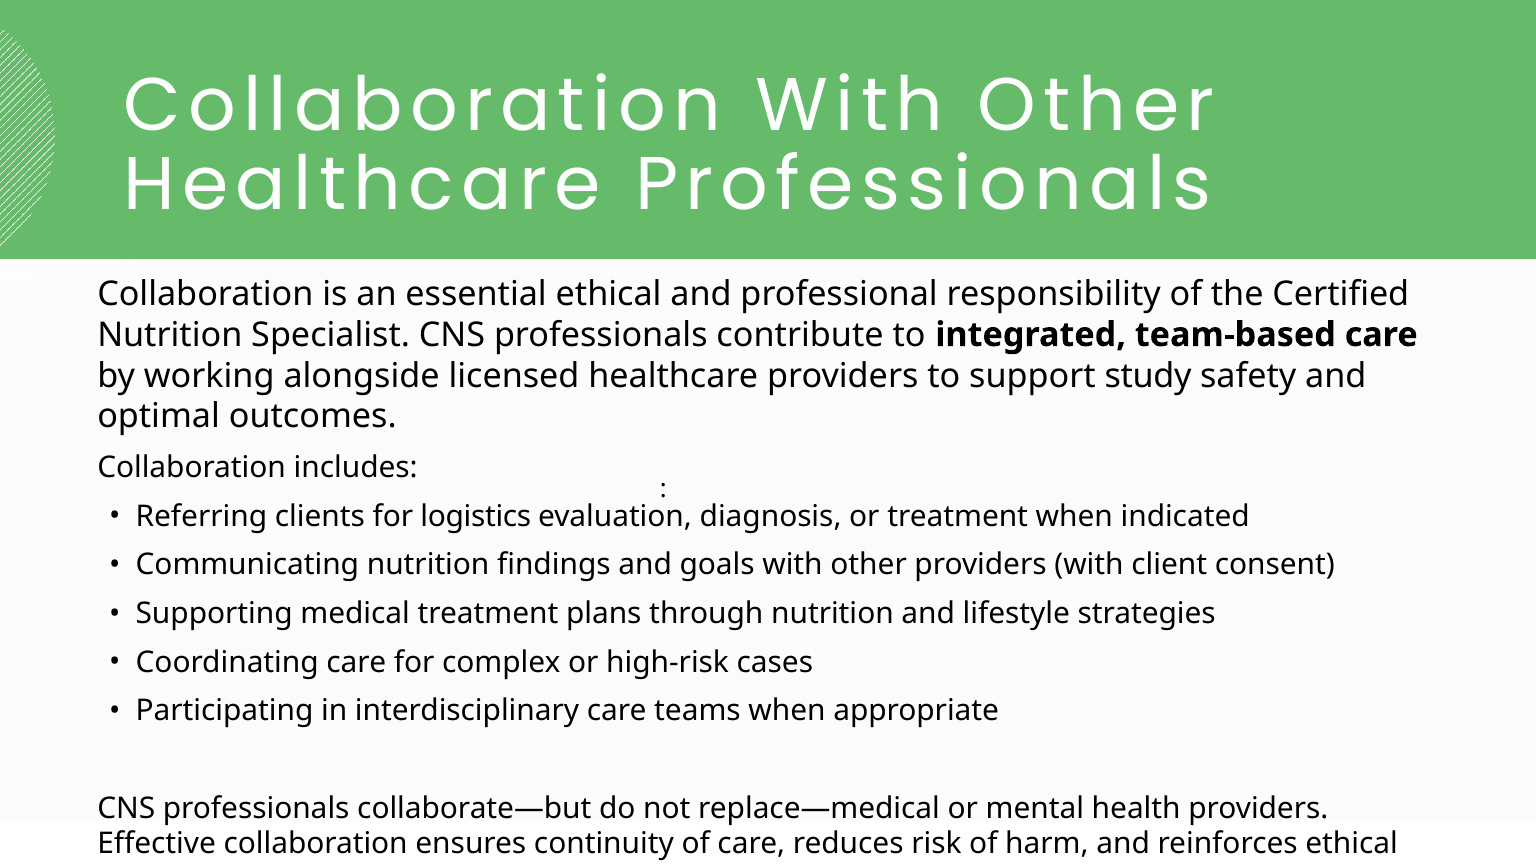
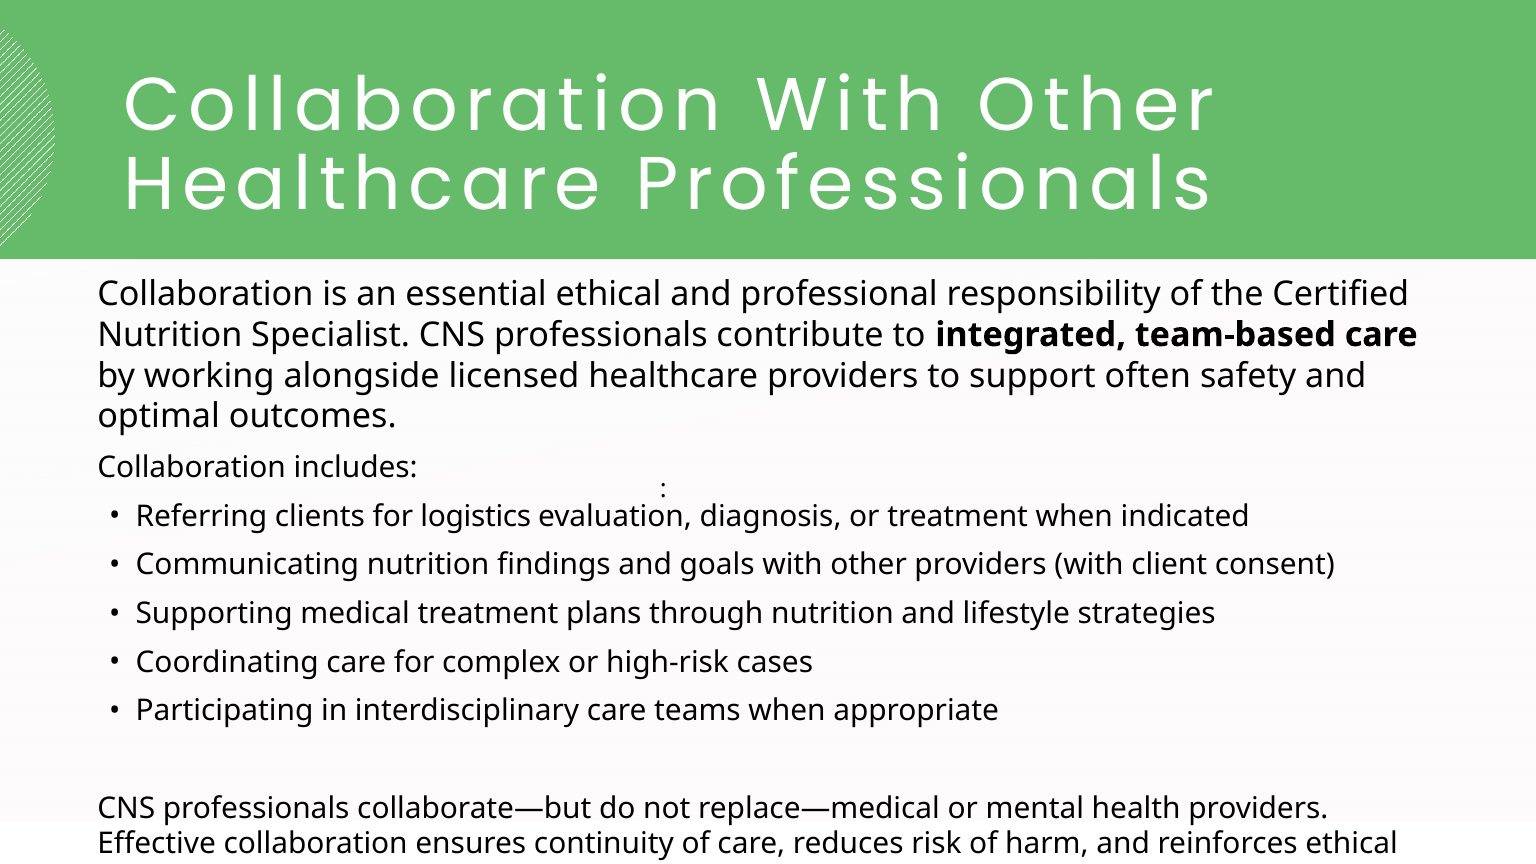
study: study -> often
